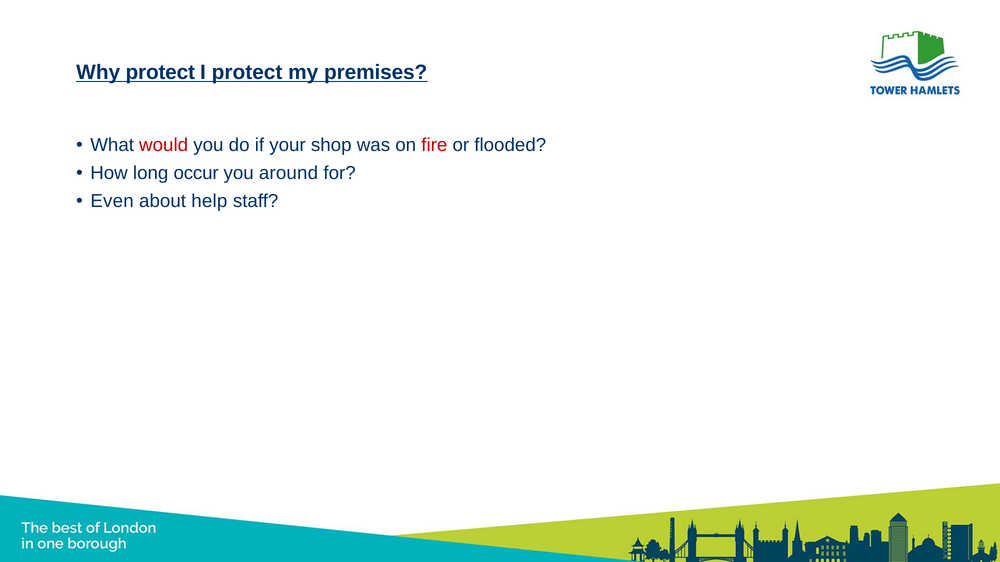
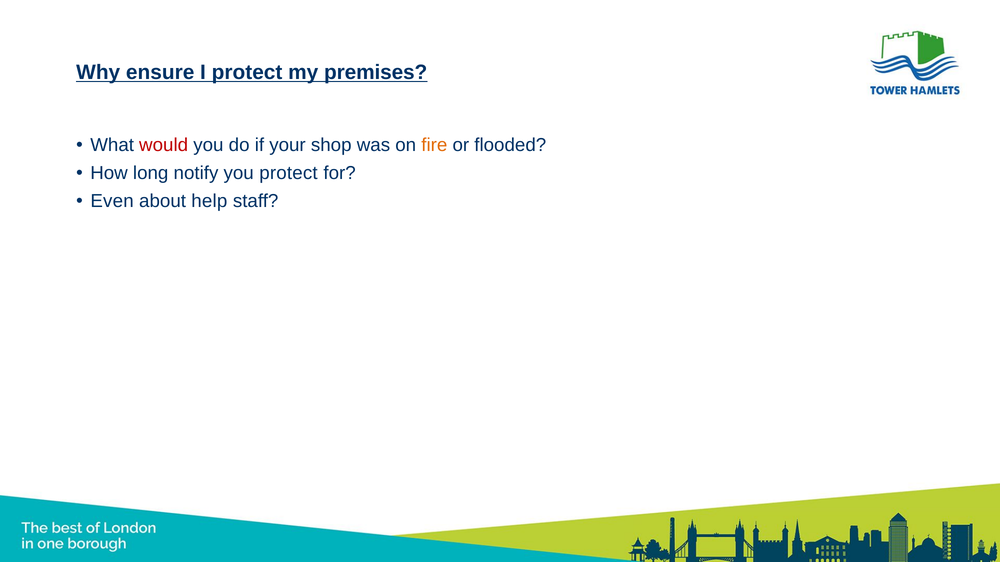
Why protect: protect -> ensure
fire colour: red -> orange
occur: occur -> notify
you around: around -> protect
